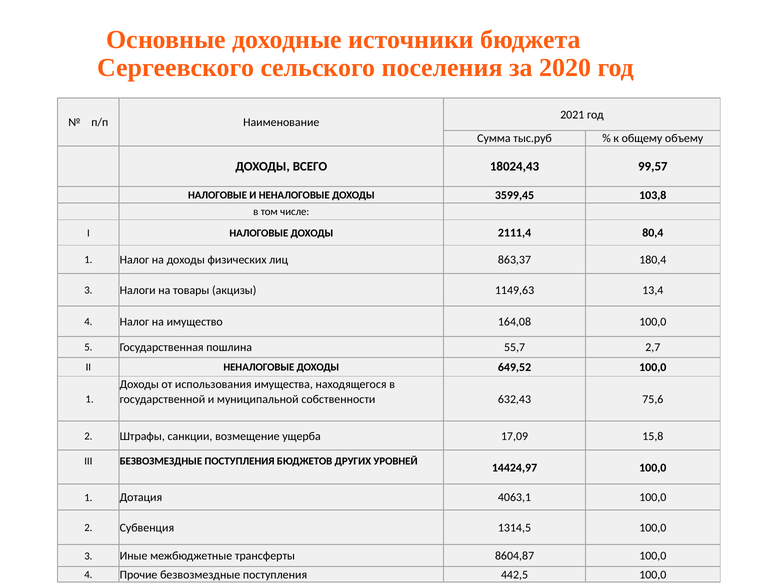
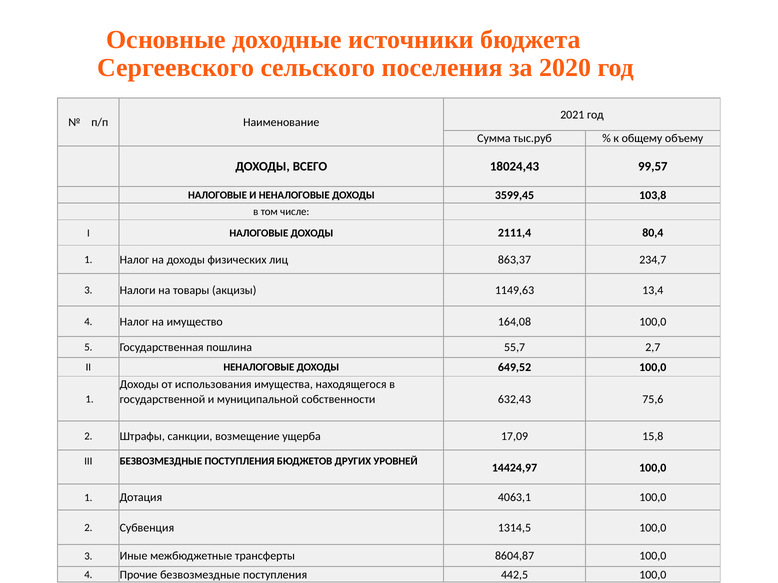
180,4: 180,4 -> 234,7
